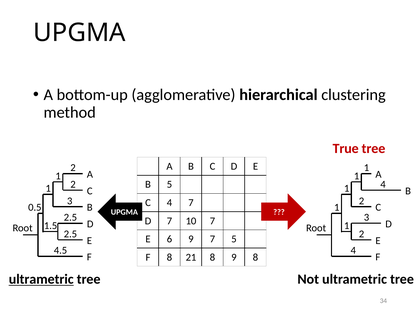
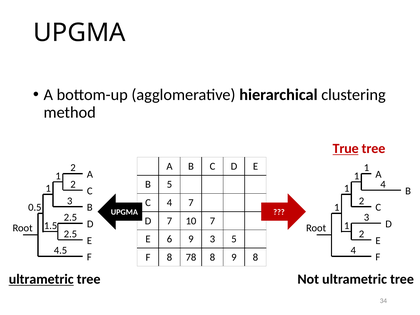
True underline: none -> present
9 7: 7 -> 3
21: 21 -> 78
